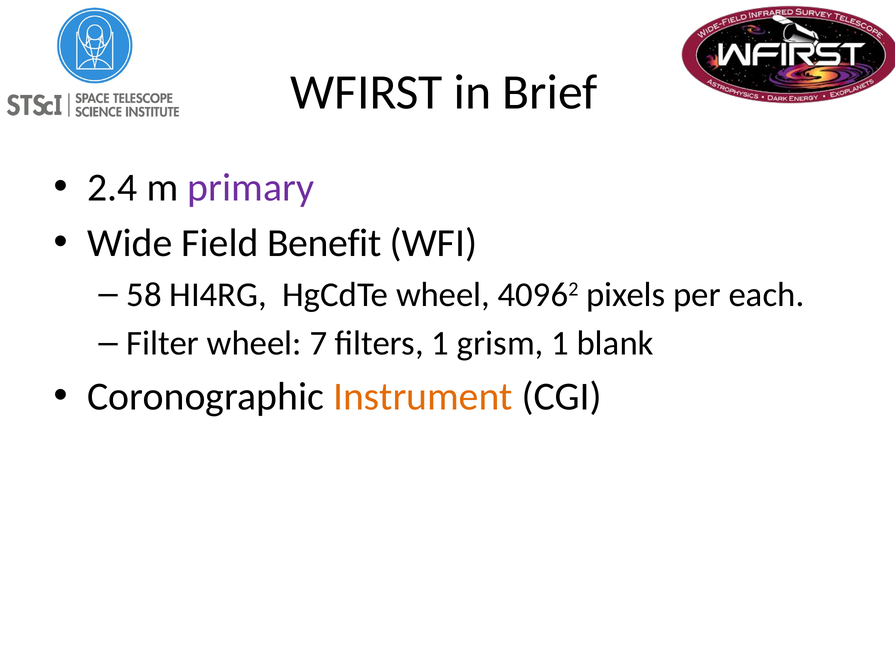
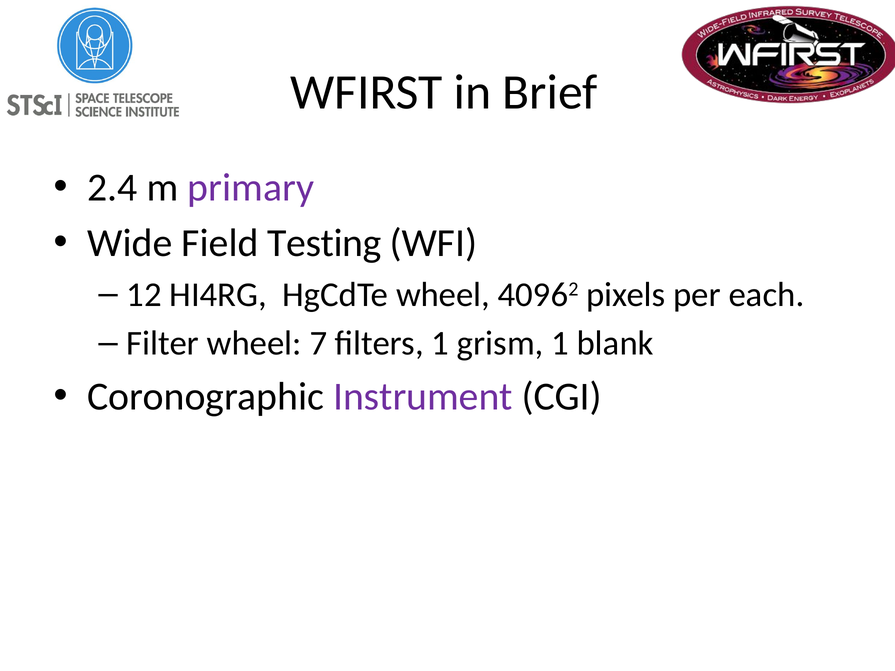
Benefit: Benefit -> Testing
58: 58 -> 12
Instrument colour: orange -> purple
